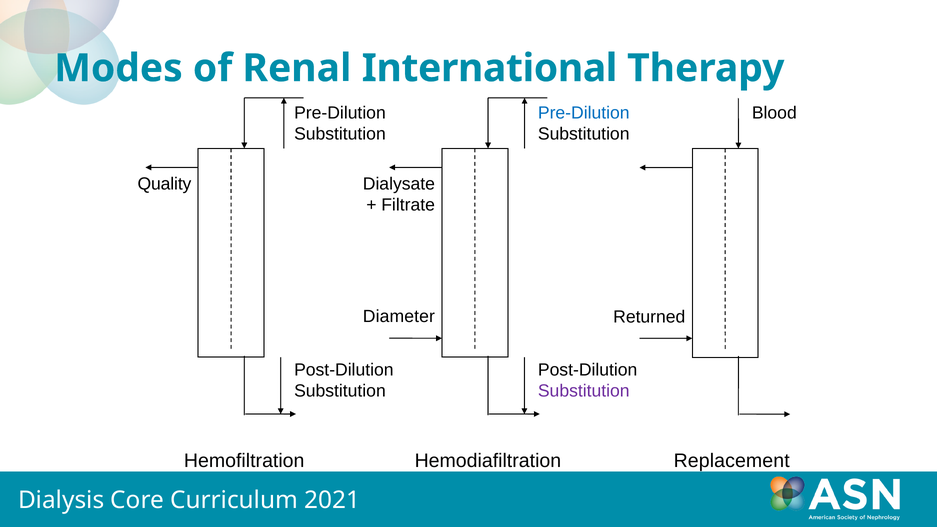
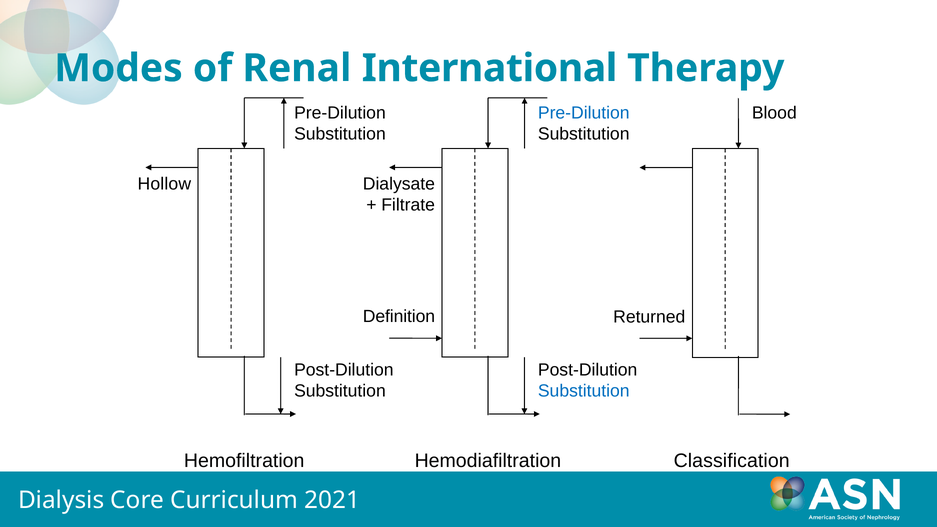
Quality: Quality -> Hollow
Diameter: Diameter -> Definition
Substitution at (584, 391) colour: purple -> blue
Replacement: Replacement -> Classification
